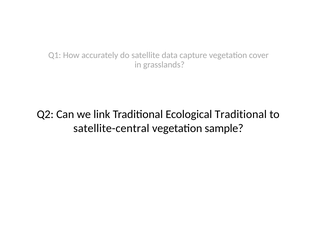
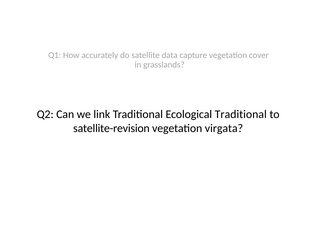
satellite-central: satellite-central -> satellite-revision
sample: sample -> virgata
